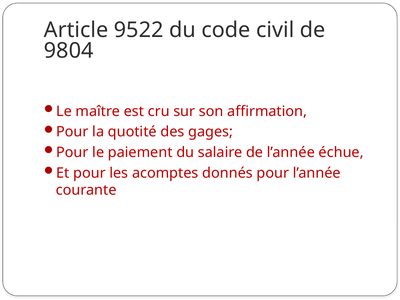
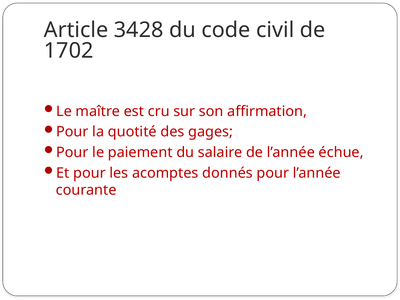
9522: 9522 -> 3428
9804: 9804 -> 1702
